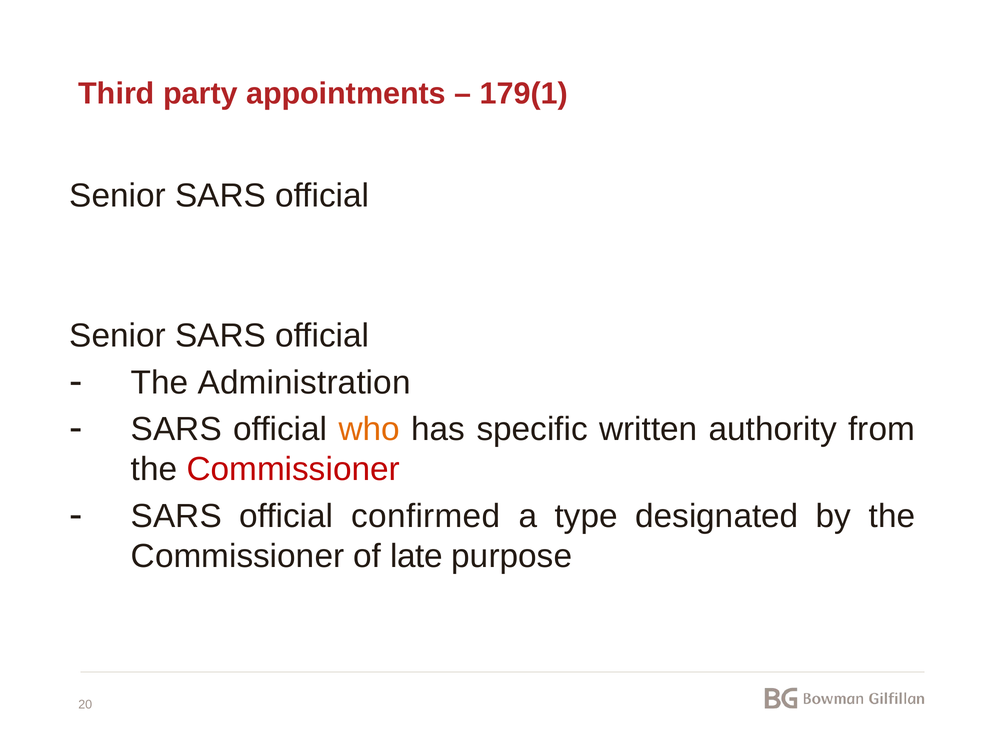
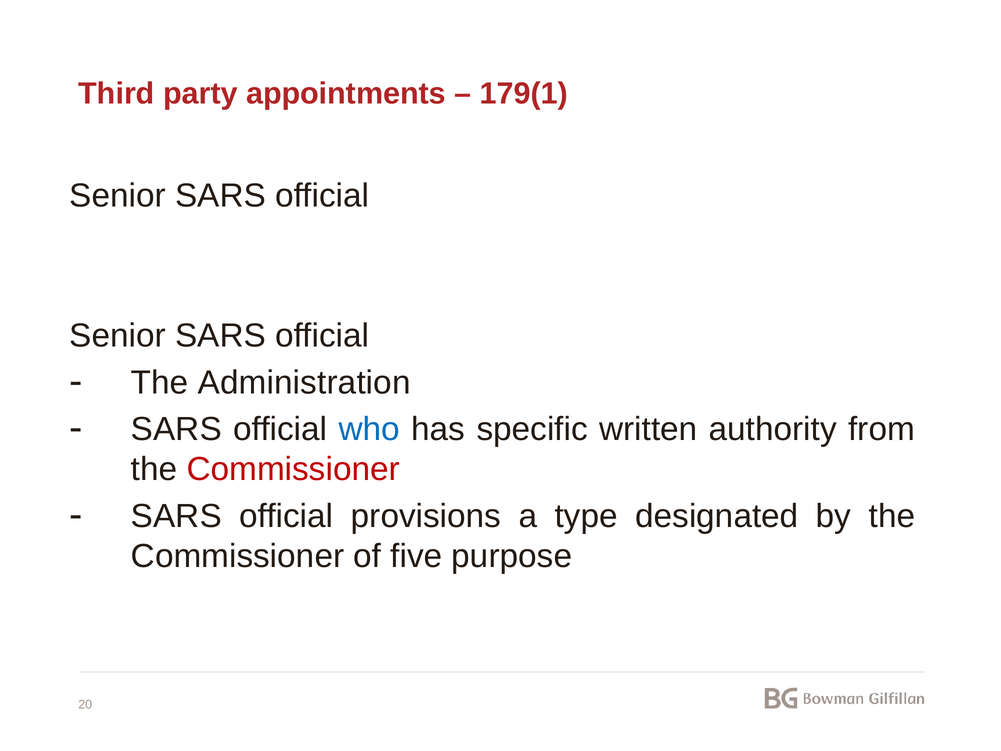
who colour: orange -> blue
confirmed: confirmed -> provisions
late: late -> five
